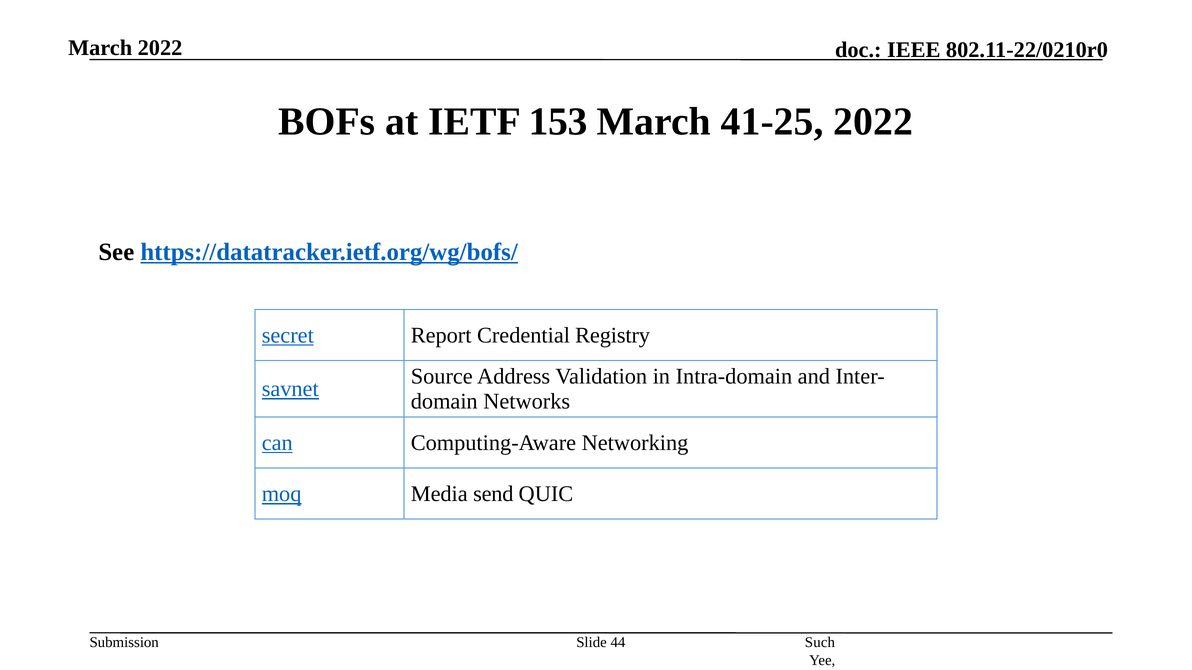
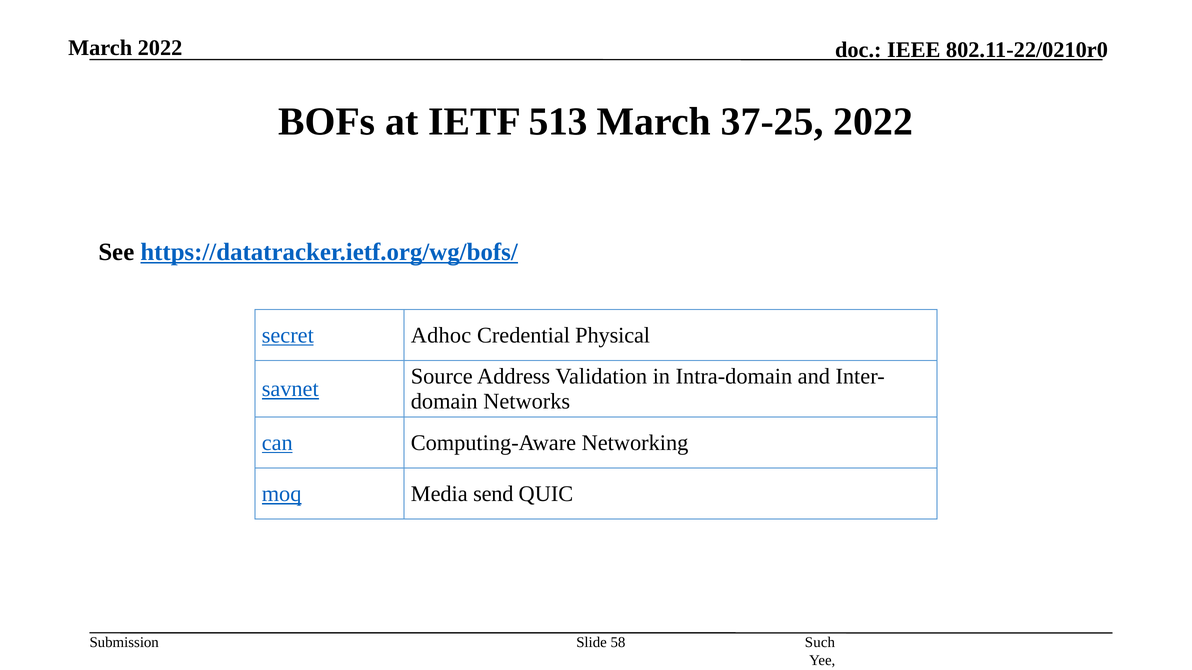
153: 153 -> 513
41-25: 41-25 -> 37-25
Report: Report -> Adhoc
Registry: Registry -> Physical
44: 44 -> 58
